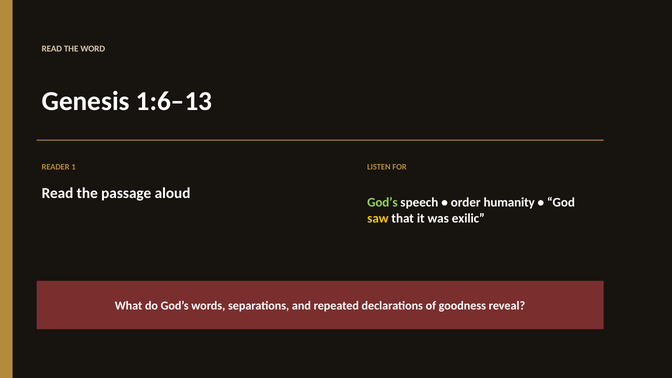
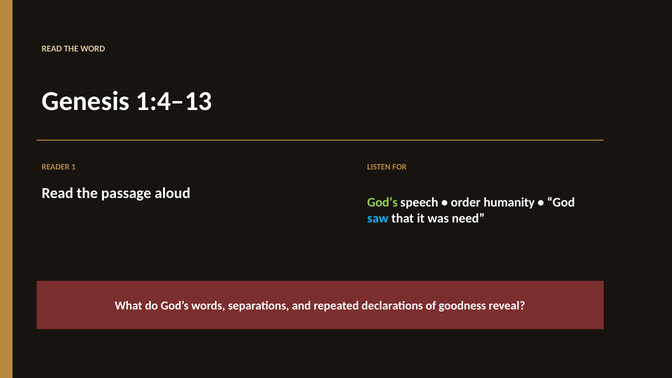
1:6–13: 1:6–13 -> 1:4–13
saw colour: yellow -> light blue
exilic: exilic -> need
